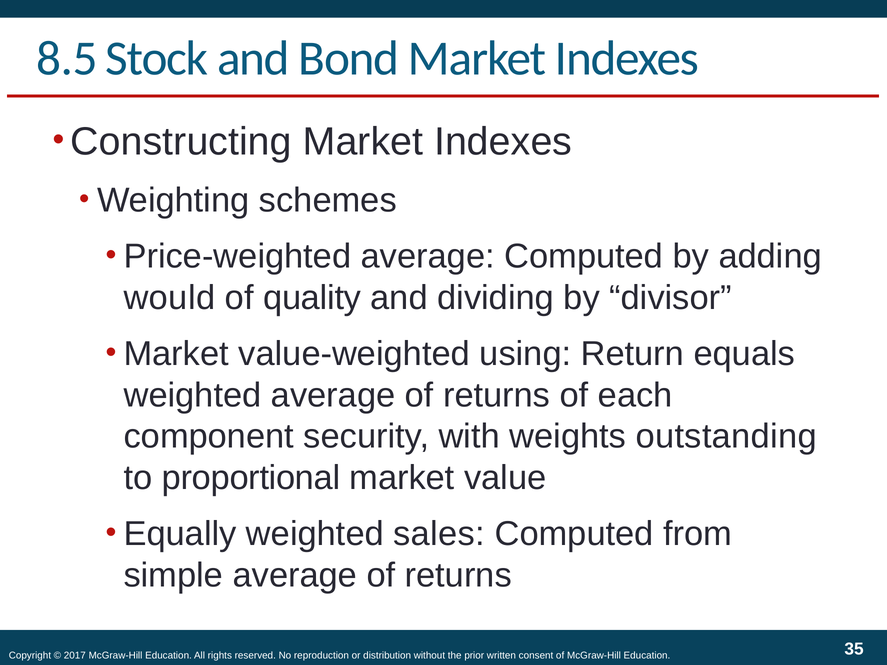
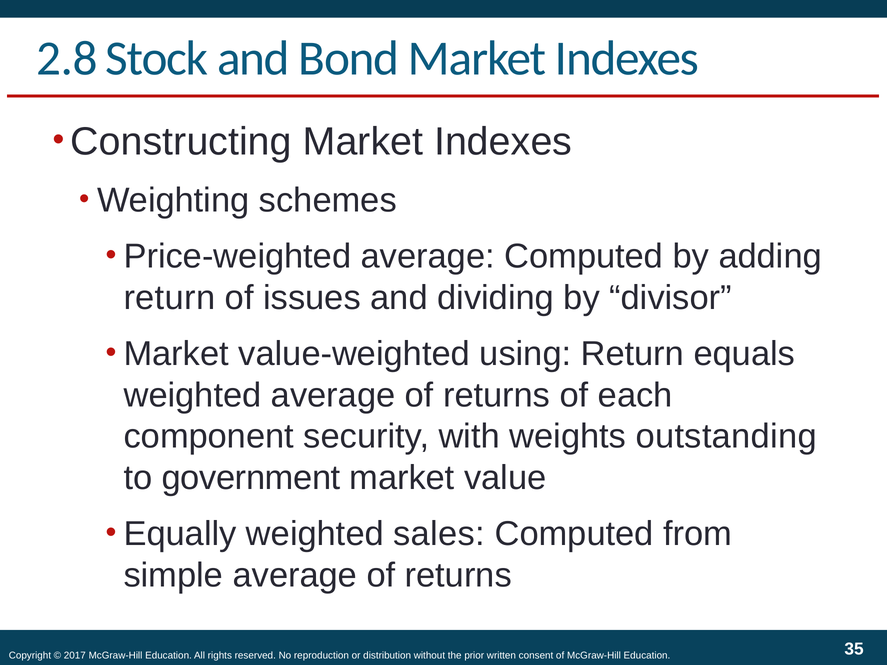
8.5: 8.5 -> 2.8
would at (169, 298): would -> return
quality: quality -> issues
proportional: proportional -> government
